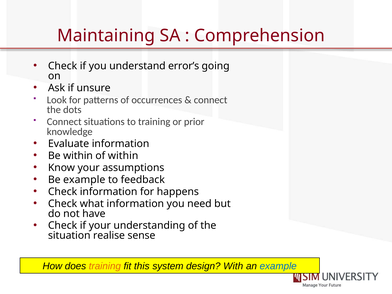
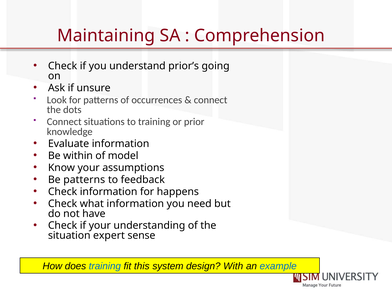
error’s: error’s -> prior’s
of within: within -> model
Be example: example -> patterns
realise: realise -> expert
training at (105, 266) colour: orange -> blue
